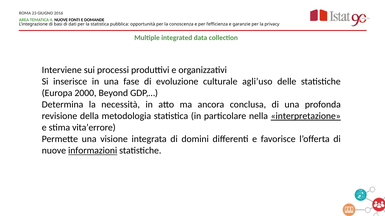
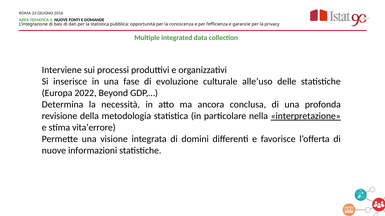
agli’uso: agli’uso -> alle’uso
2000: 2000 -> 2022
informazioni underline: present -> none
